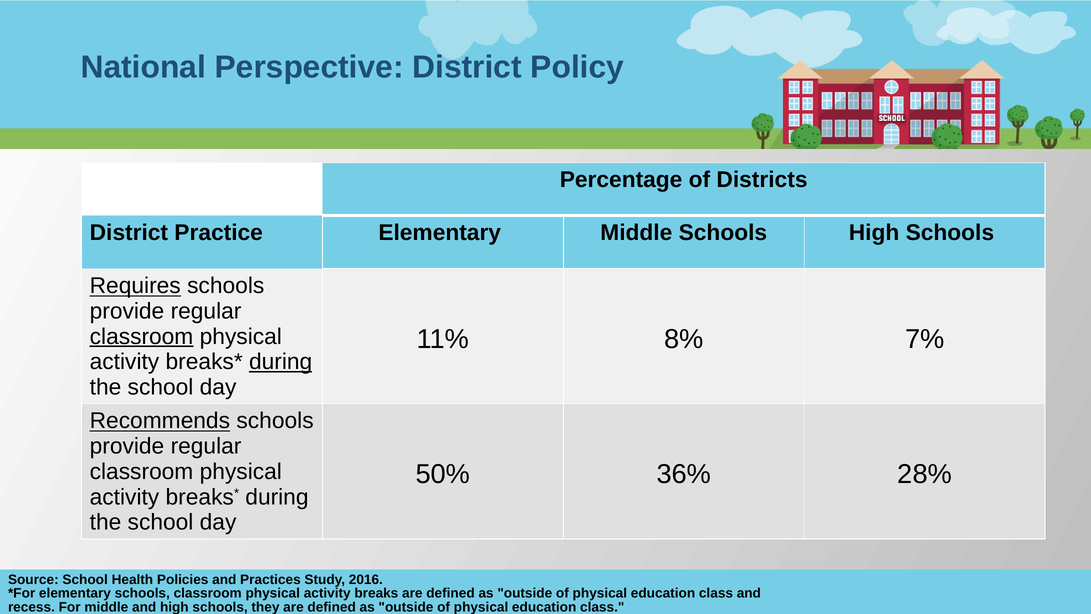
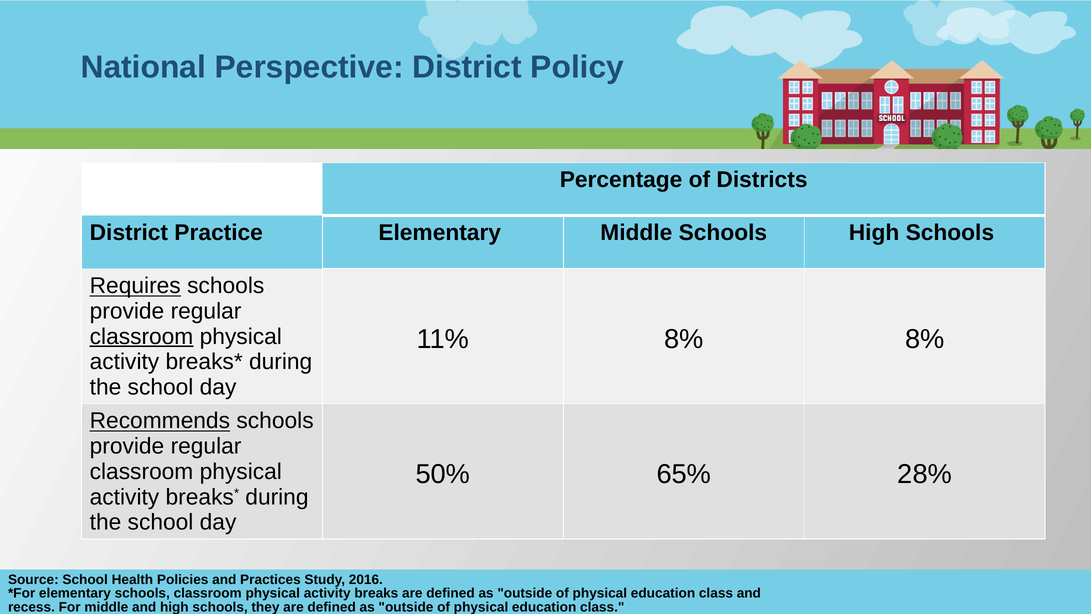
8% 7%: 7% -> 8%
during at (281, 362) underline: present -> none
36%: 36% -> 65%
